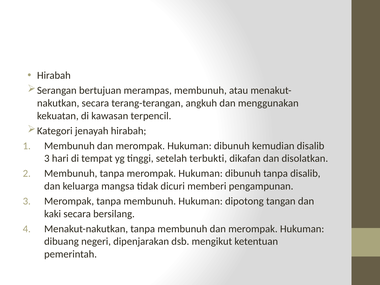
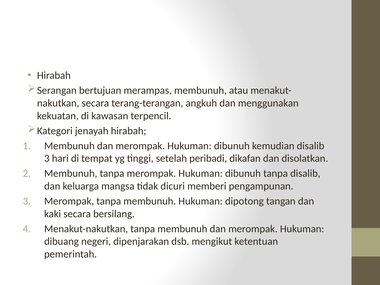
terbukti: terbukti -> peribadi
